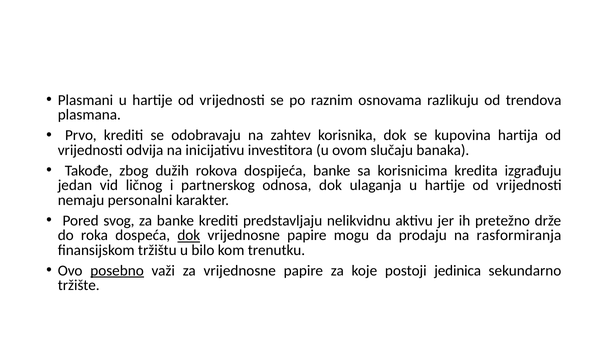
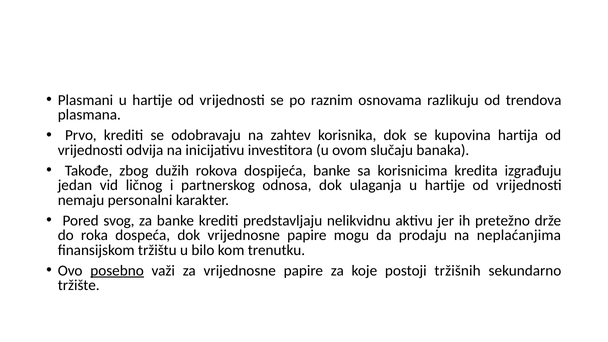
dok at (189, 235) underline: present -> none
rasformiranja: rasformiranja -> neplaćanjima
jedinica: jedinica -> tržišnih
